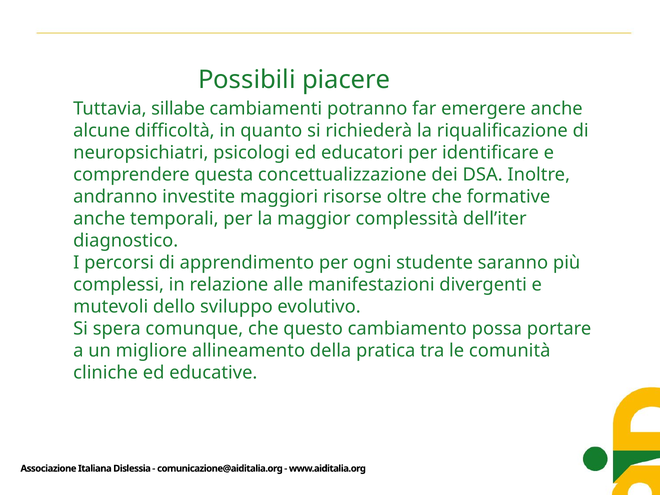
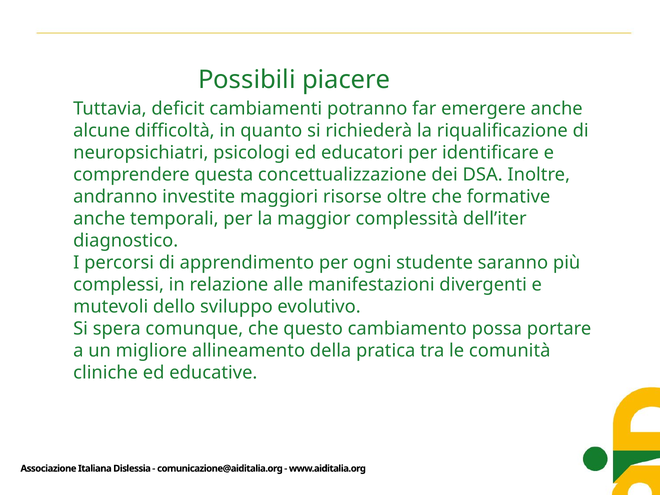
sillabe: sillabe -> deficit
